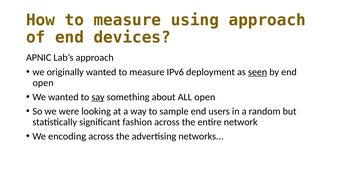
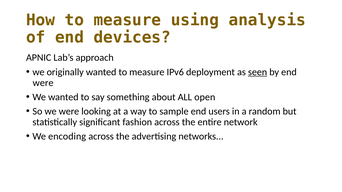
using approach: approach -> analysis
open at (43, 83): open -> were
say underline: present -> none
